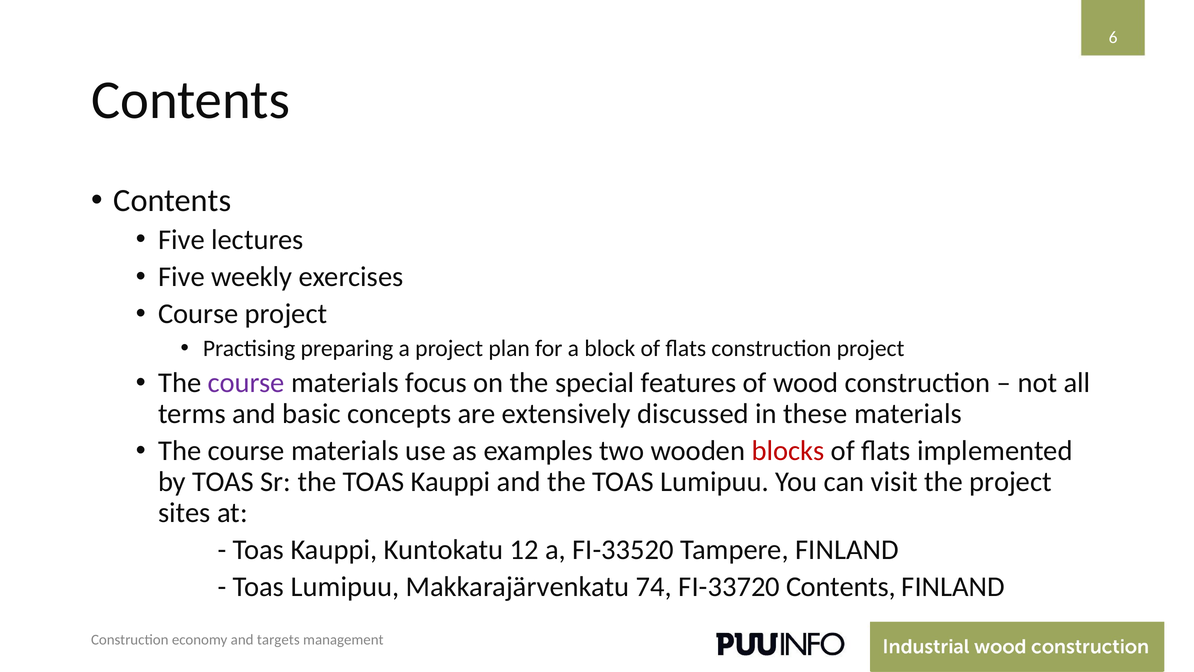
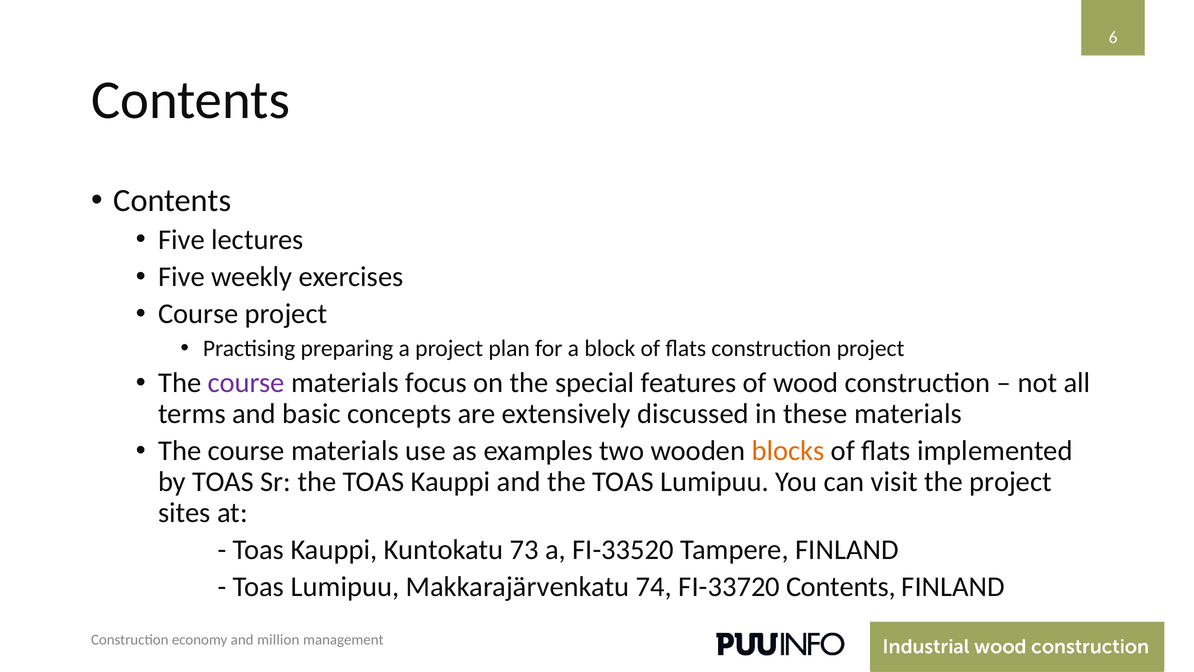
blocks colour: red -> orange
12: 12 -> 73
targets: targets -> million
